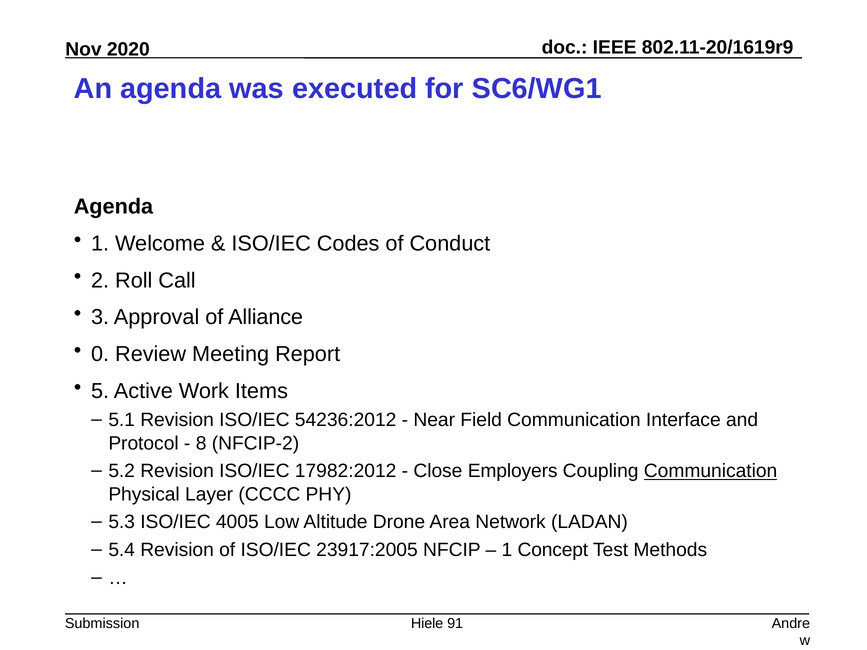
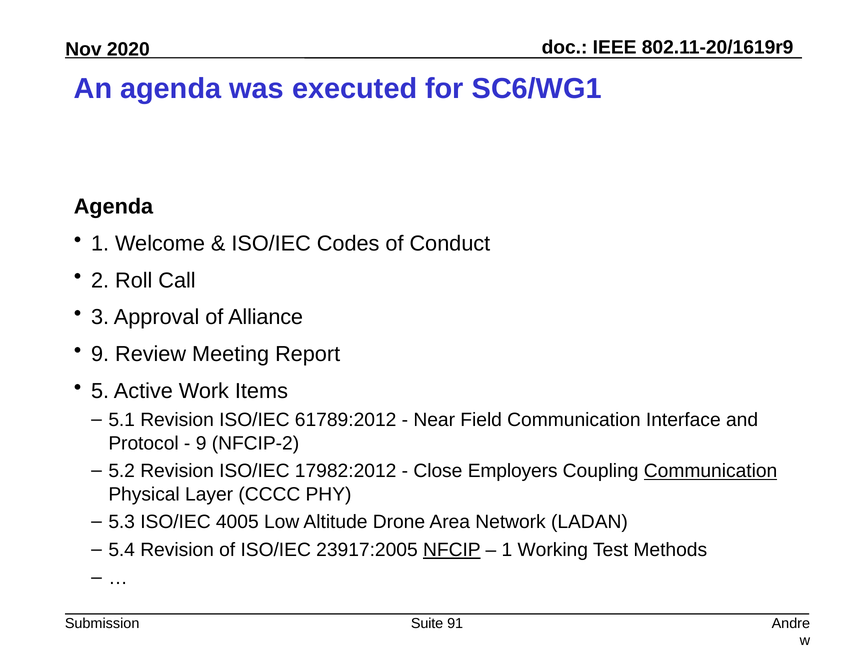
0 at (100, 354): 0 -> 9
54236:2012: 54236:2012 -> 61789:2012
8 at (201, 443): 8 -> 9
NFCIP underline: none -> present
Concept: Concept -> Working
Hiele: Hiele -> Suite
